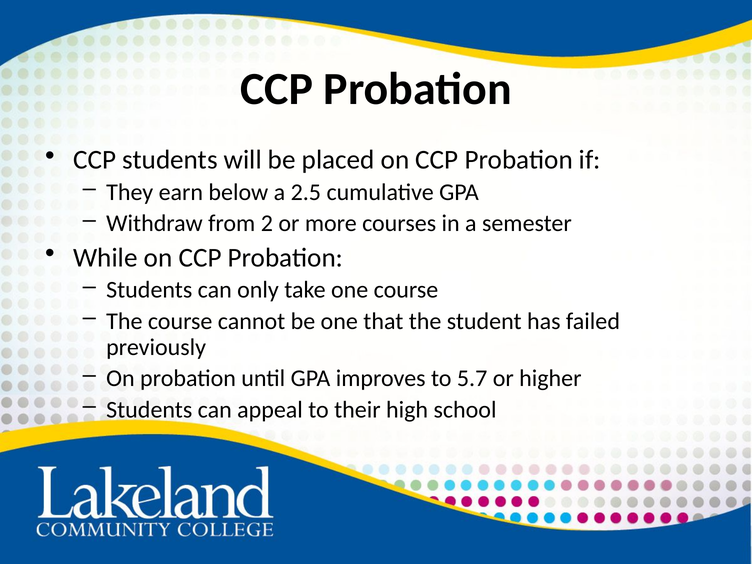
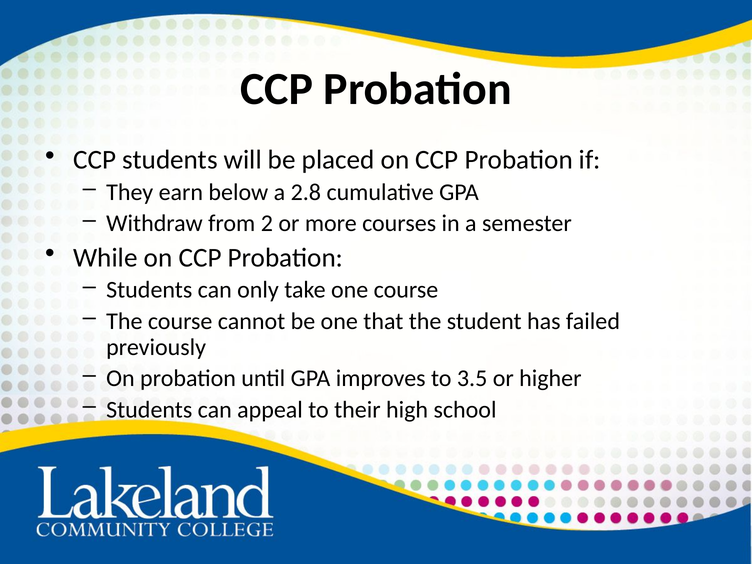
2.5: 2.5 -> 2.8
5.7: 5.7 -> 3.5
